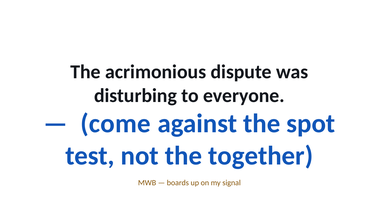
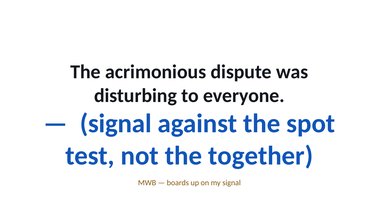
come at (116, 124): come -> signal
